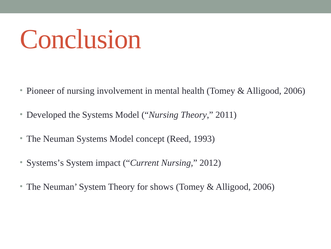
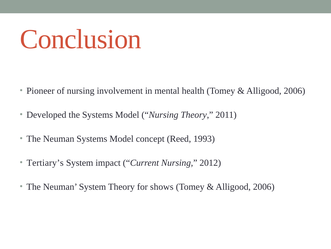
Systems’s: Systems’s -> Tertiary’s
